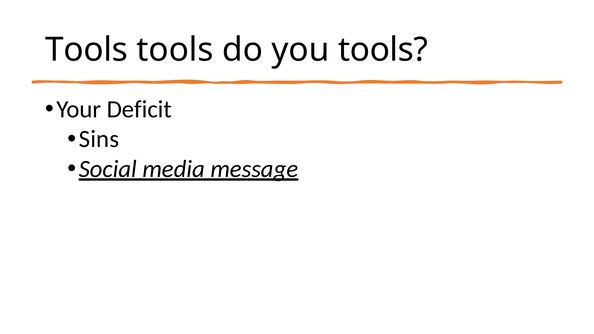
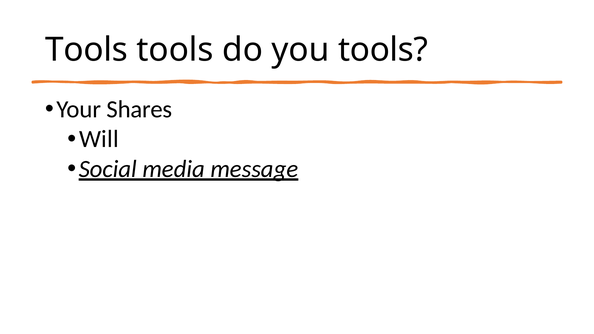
Deficit: Deficit -> Shares
Sins: Sins -> Will
